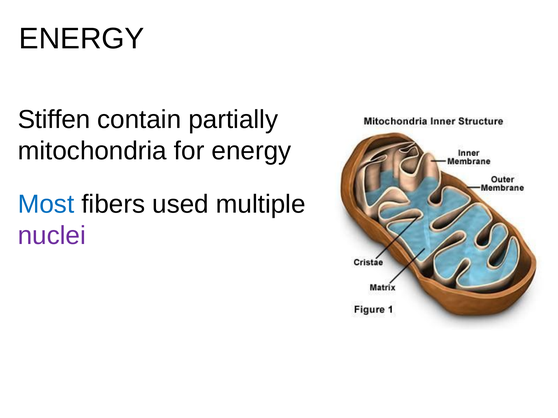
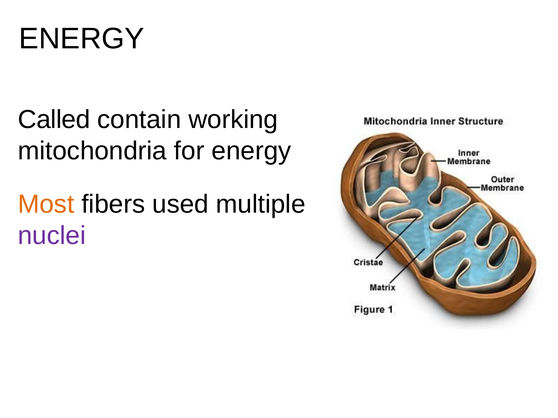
Stiffen: Stiffen -> Called
partially: partially -> working
Most colour: blue -> orange
